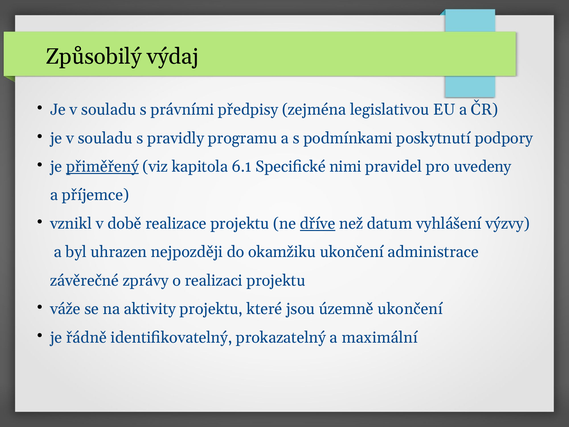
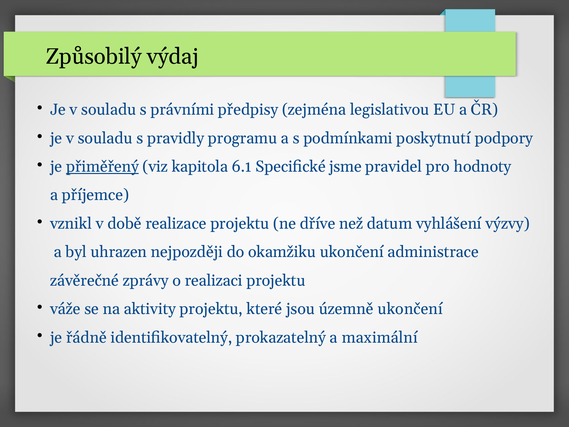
nimi: nimi -> jsme
uvedeny: uvedeny -> hodnoty
dříve underline: present -> none
